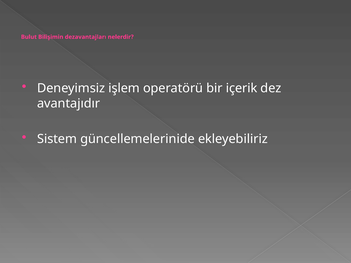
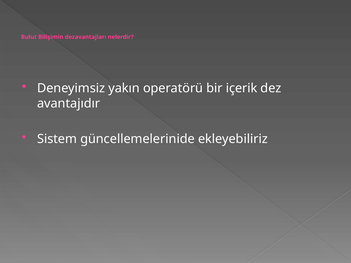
işlem: işlem -> yakın
